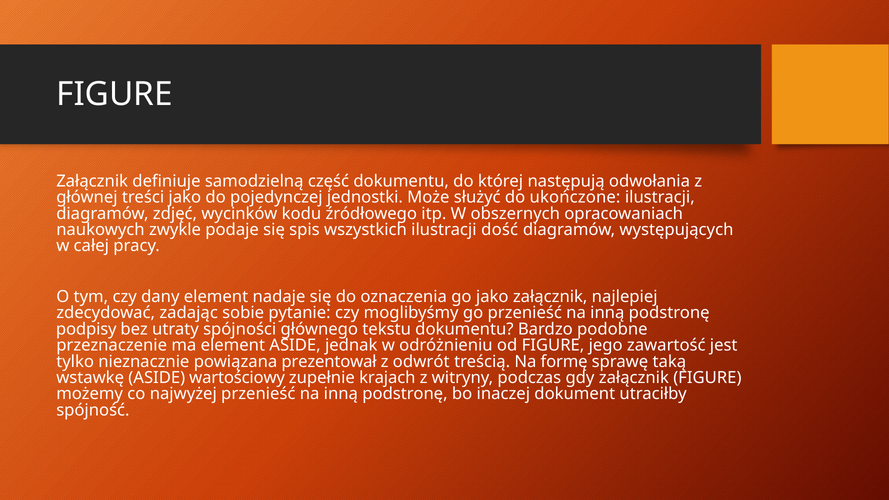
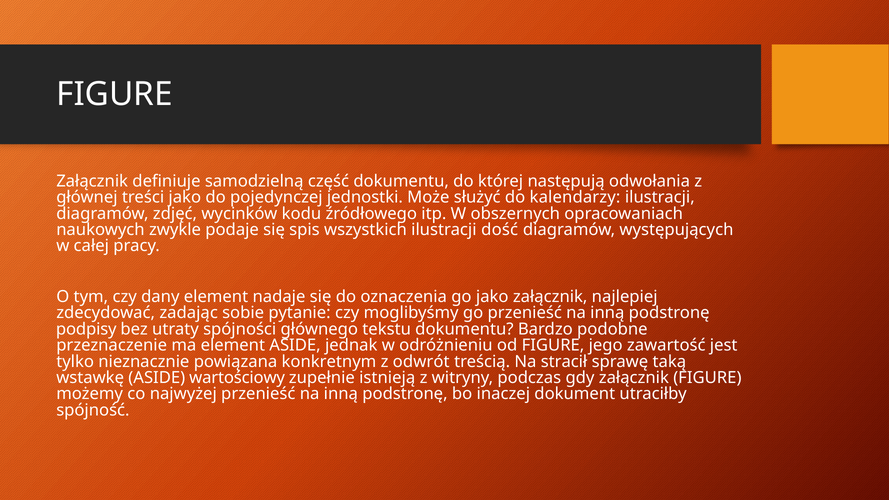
ukończone: ukończone -> kalendarzy
prezentował: prezentował -> konkretnym
formę: formę -> stracił
krajach: krajach -> istnieją
